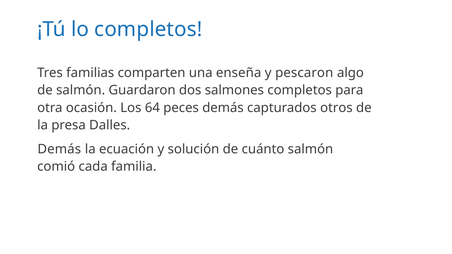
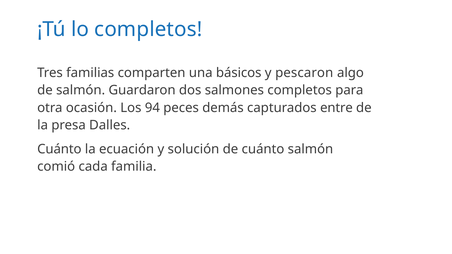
enseña: enseña -> básicos
64: 64 -> 94
otros: otros -> entre
Demás at (59, 149): Demás -> Cuánto
